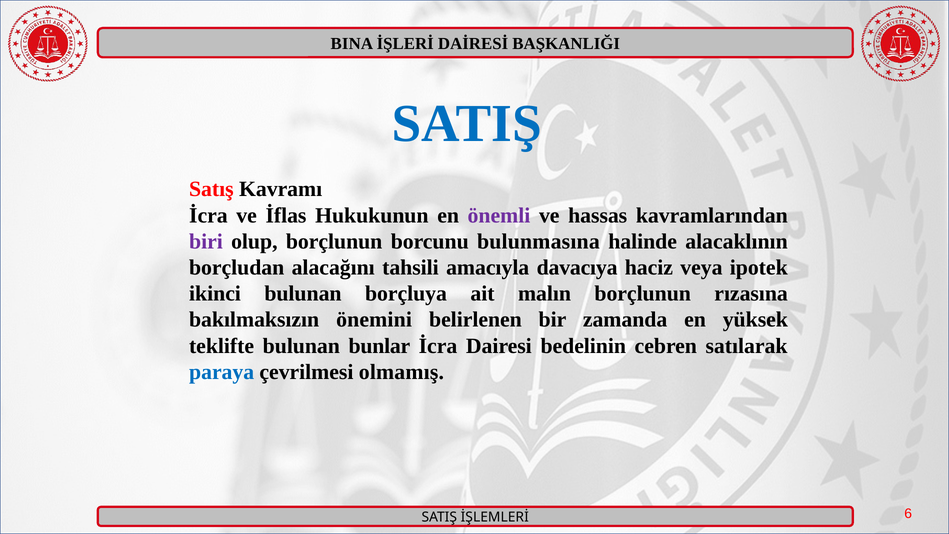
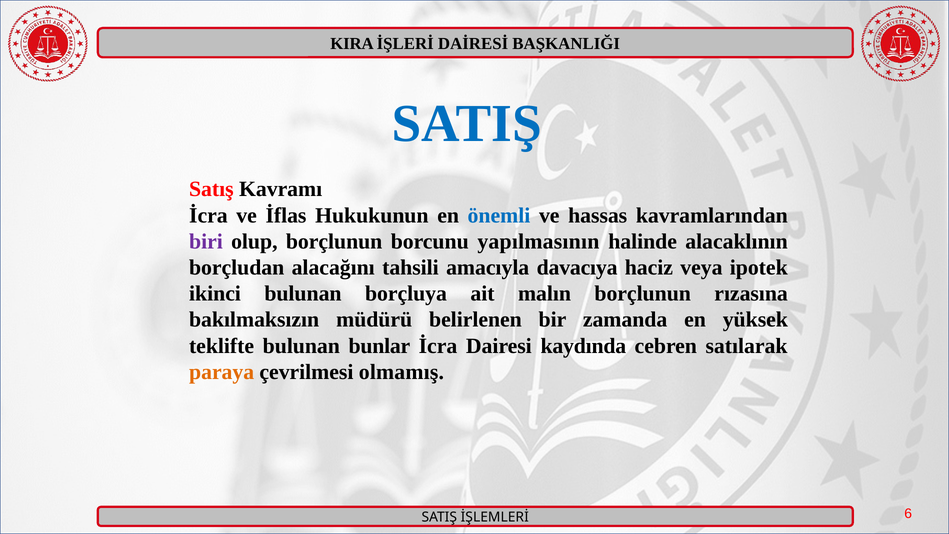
BINA: BINA -> KIRA
önemli colour: purple -> blue
bulunmasına: bulunmasına -> yapılmasının
önemini: önemini -> müdürü
bedelinin: bedelinin -> kaydında
paraya colour: blue -> orange
